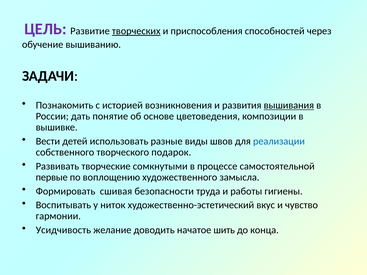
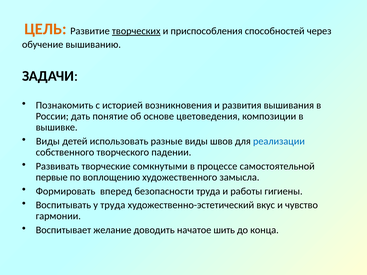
ЦЕЛЬ colour: purple -> orange
вышивания underline: present -> none
Вести at (48, 141): Вести -> Виды
подарок: подарок -> падении
сшивая: сшивая -> вперед
у ниток: ниток -> труда
Усидчивость: Усидчивость -> Воспитывает
